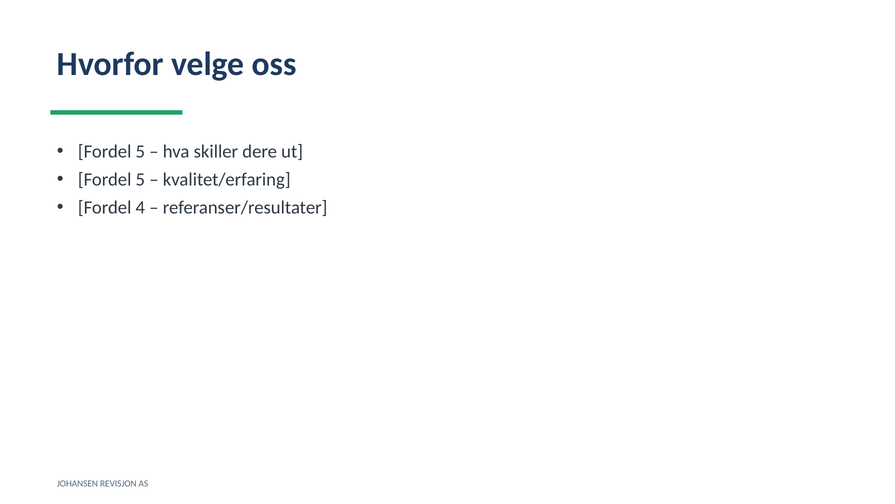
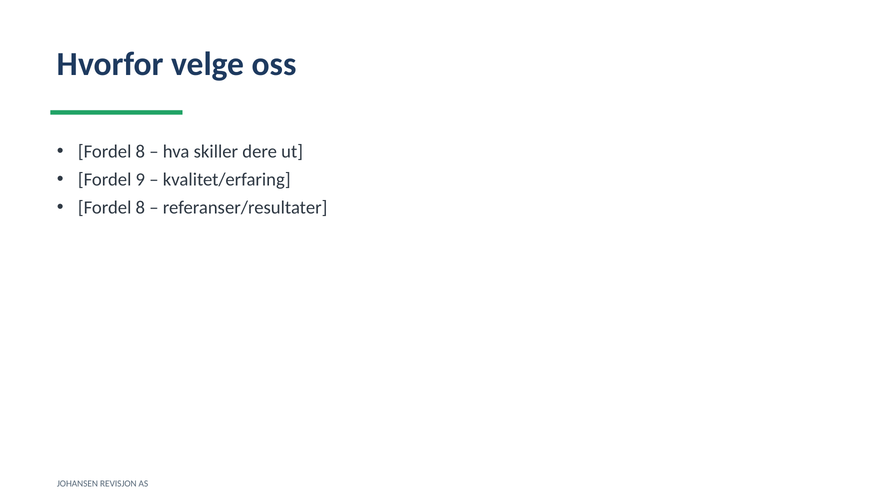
5 at (140, 152): 5 -> 8
5 at (140, 180): 5 -> 9
4 at (140, 208): 4 -> 8
